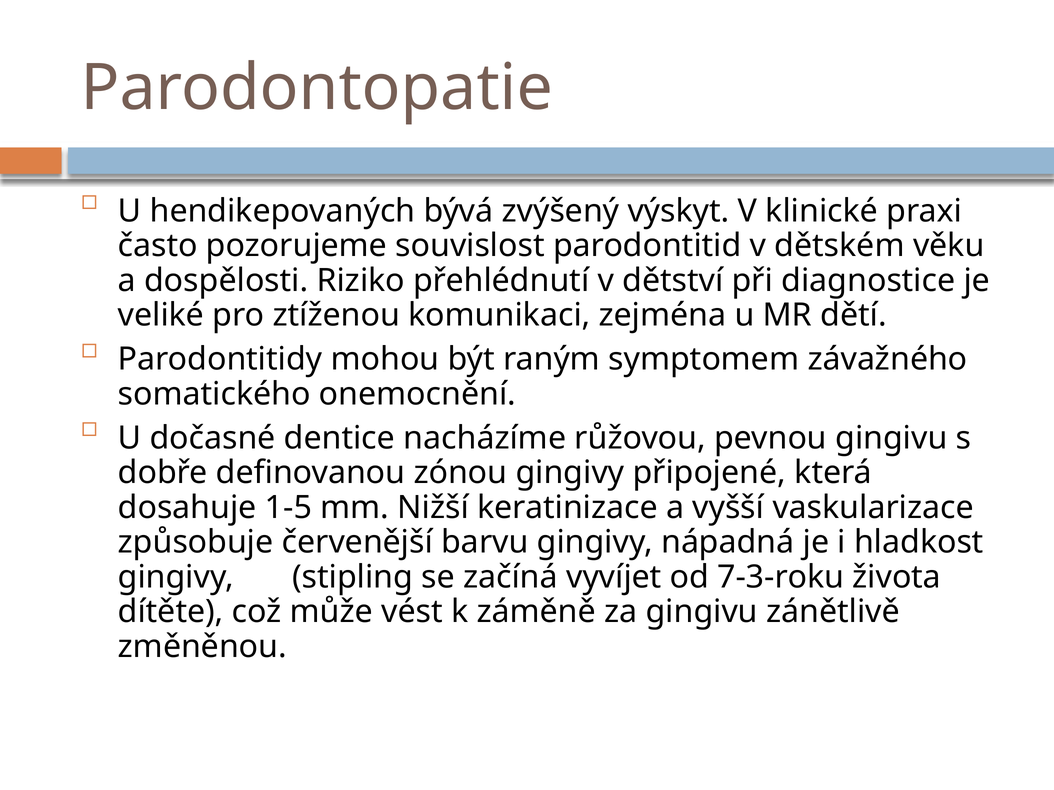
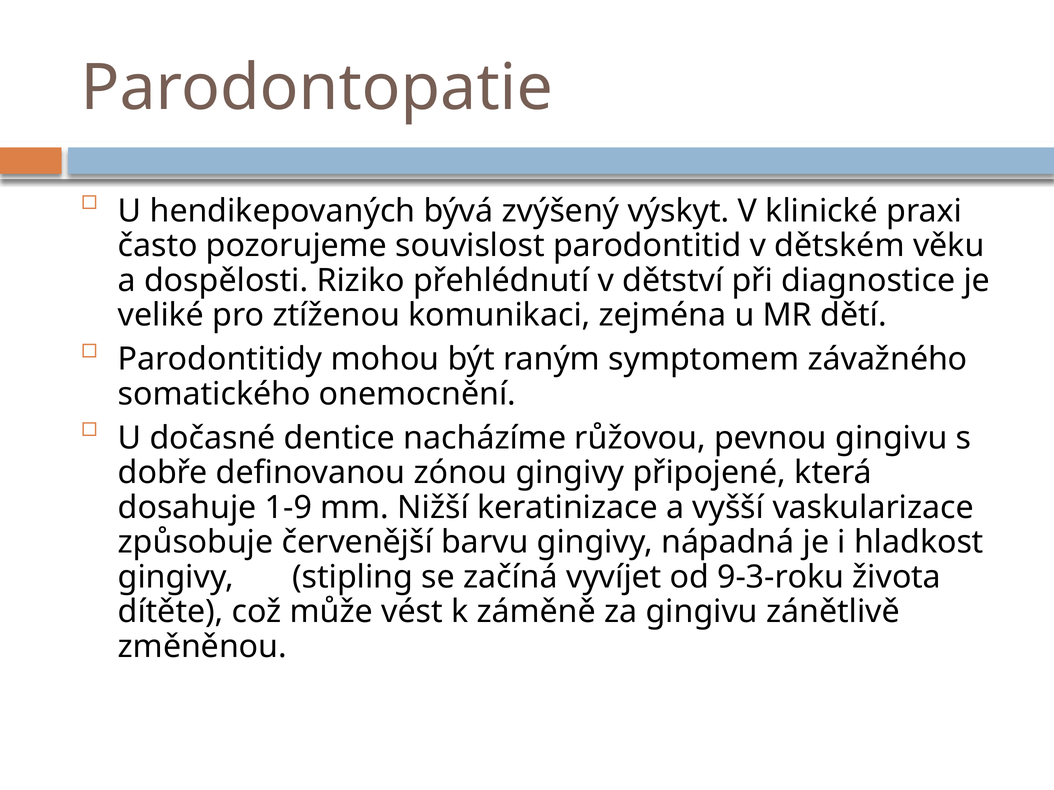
1-5: 1-5 -> 1-9
7-3-roku: 7-3-roku -> 9-3-roku
